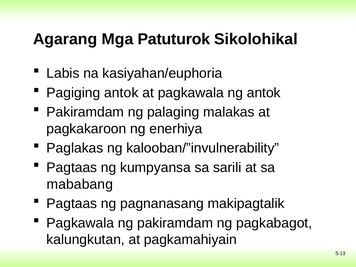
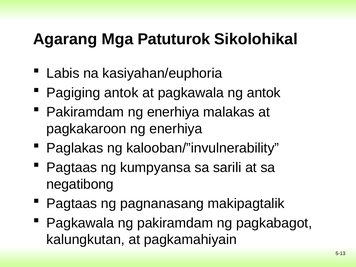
Pakiramdam ng palaging: palaging -> enerhiya
mababang: mababang -> negatibong
